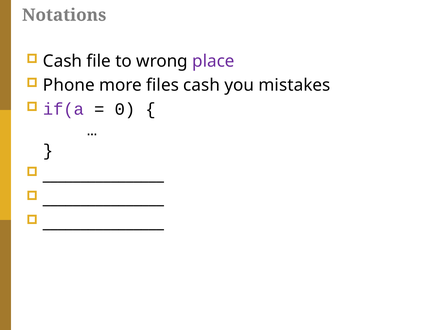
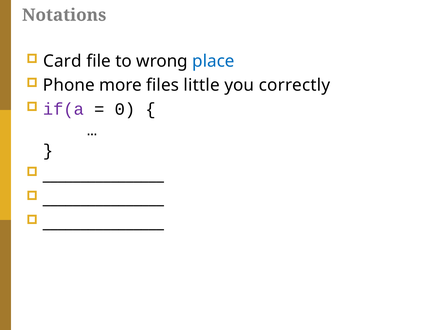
Cash at (63, 61): Cash -> Card
place colour: purple -> blue
files cash: cash -> little
mistakes: mistakes -> correctly
